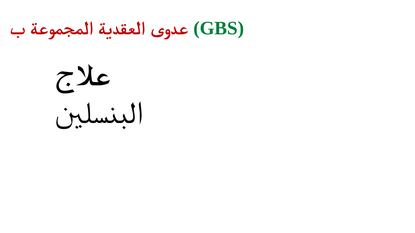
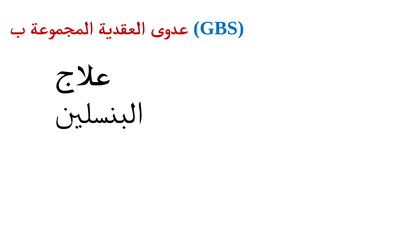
GBS colour: green -> blue
